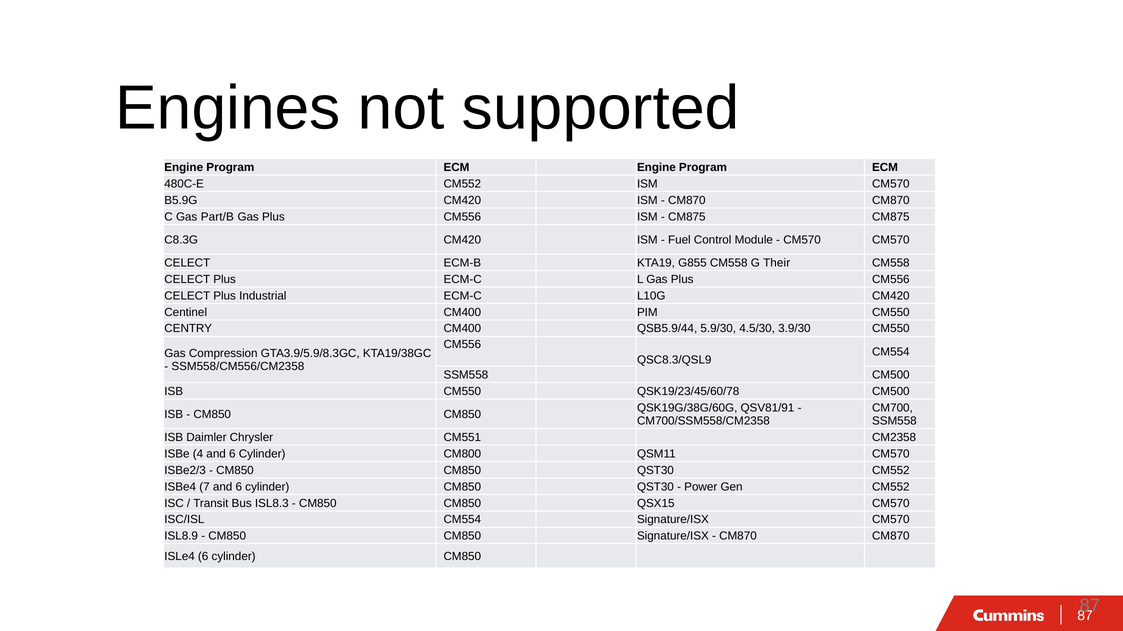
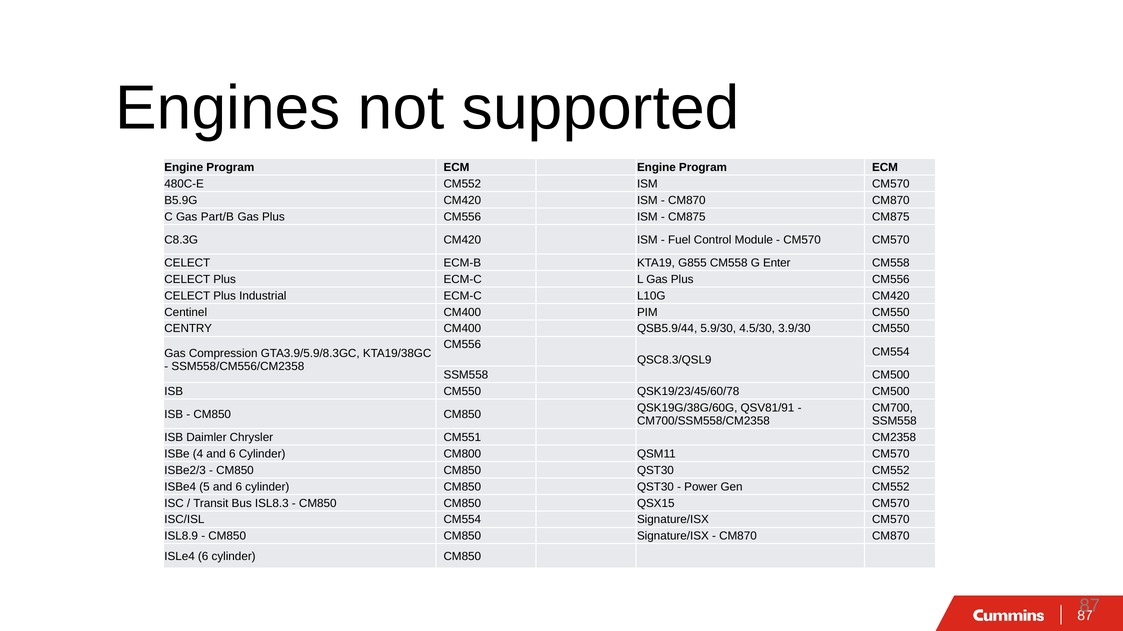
Their: Their -> Enter
7: 7 -> 5
